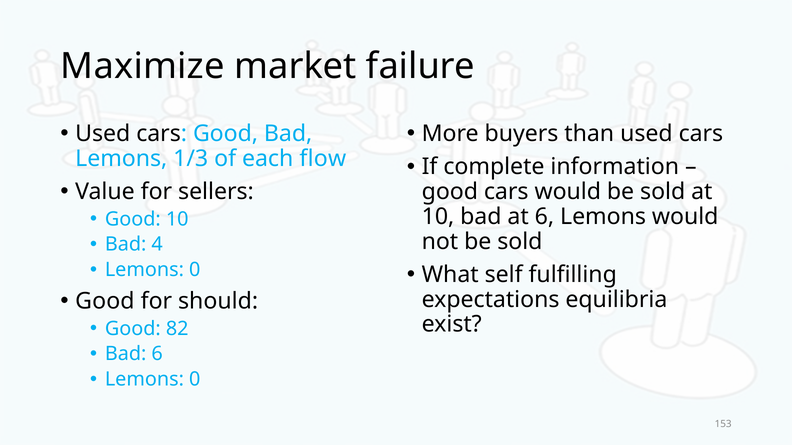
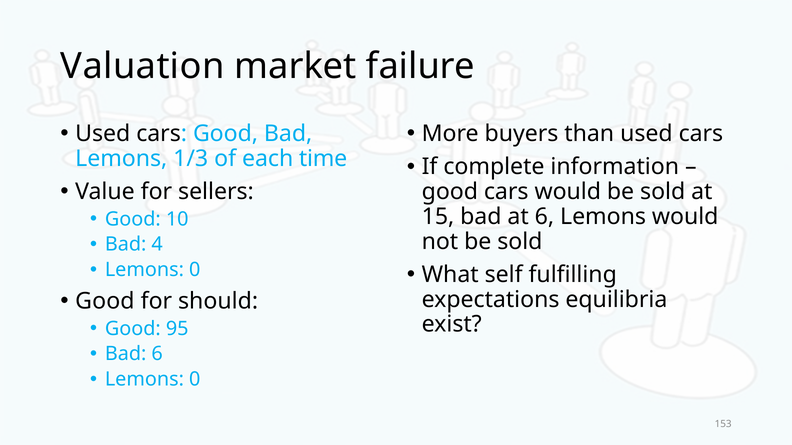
Maximize: Maximize -> Valuation
flow: flow -> time
10 at (438, 217): 10 -> 15
82: 82 -> 95
